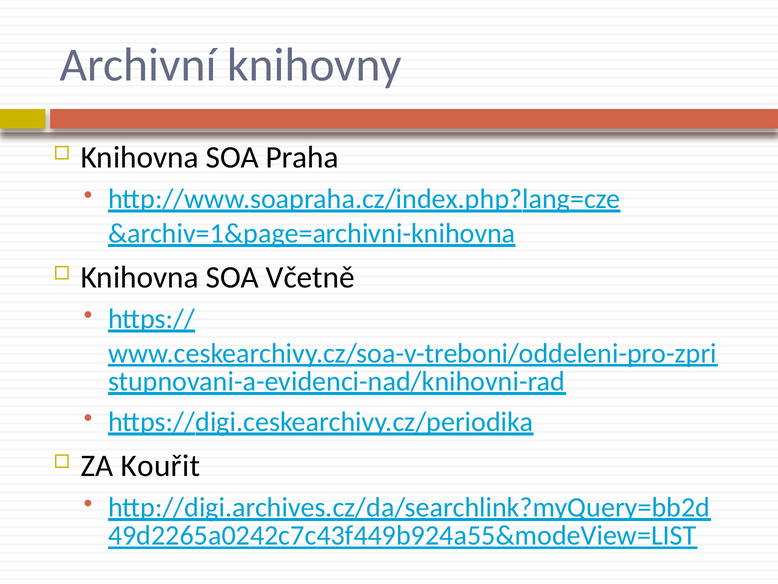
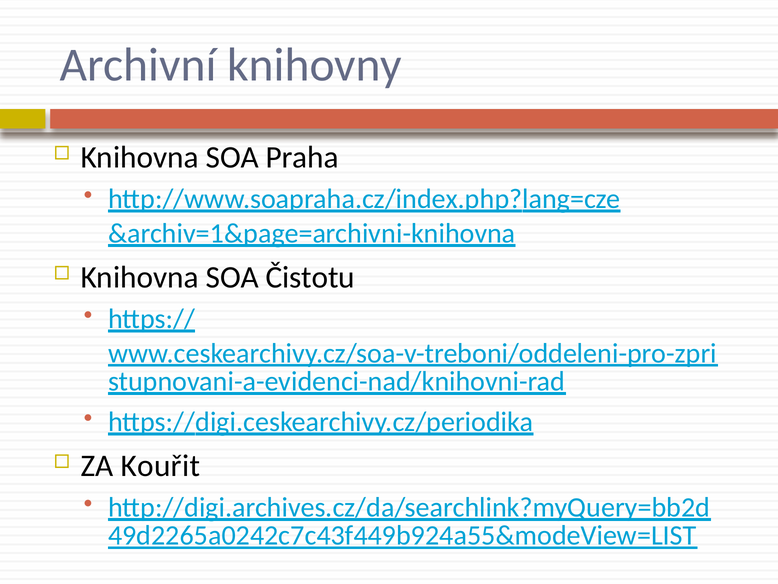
Včetně: Včetně -> Čistotu
